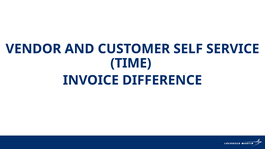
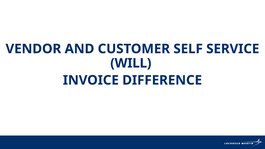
TIME: TIME -> WILL
